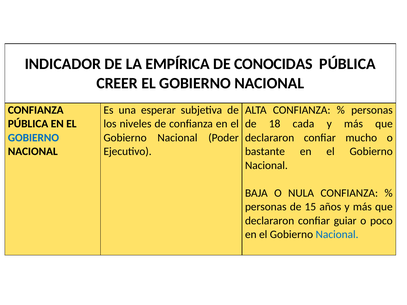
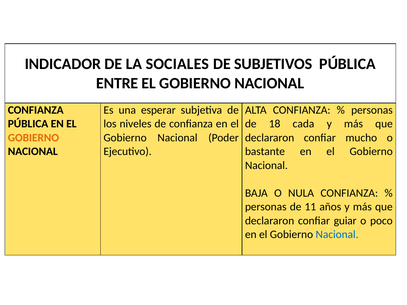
EMPÍRICA: EMPÍRICA -> SOCIALES
CONOCIDAS: CONOCIDAS -> SUBJETIVOS
CREER: CREER -> ENTRE
GOBIERNO at (33, 138) colour: blue -> orange
15: 15 -> 11
